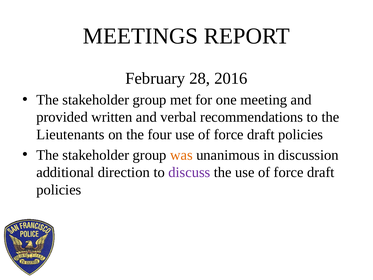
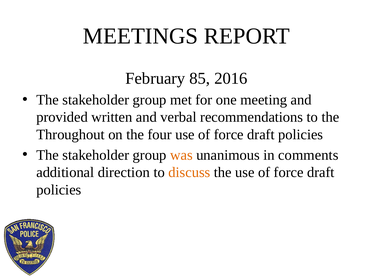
28: 28 -> 85
Lieutenants: Lieutenants -> Throughout
discussion: discussion -> comments
discuss colour: purple -> orange
